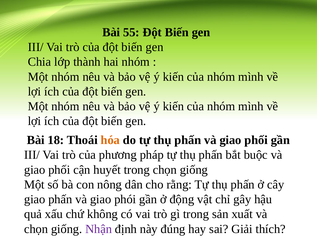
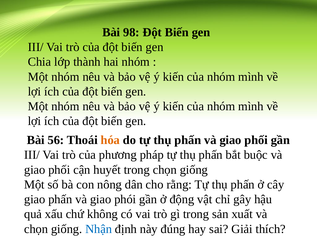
55: 55 -> 98
18: 18 -> 56
Nhận colour: purple -> blue
